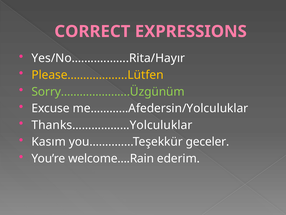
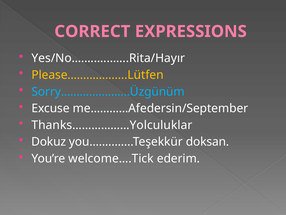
Sorry……….……......Üzgünüm colour: light green -> light blue
me…………Afedersin/Yolculuklar: me…………Afedersin/Yolculuklar -> me…………Afedersin/September
Kasım: Kasım -> Dokuz
geceler: geceler -> doksan
welcome….Rain: welcome….Rain -> welcome….Tick
